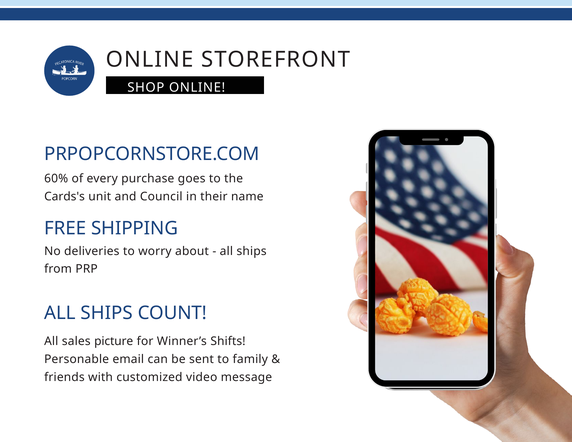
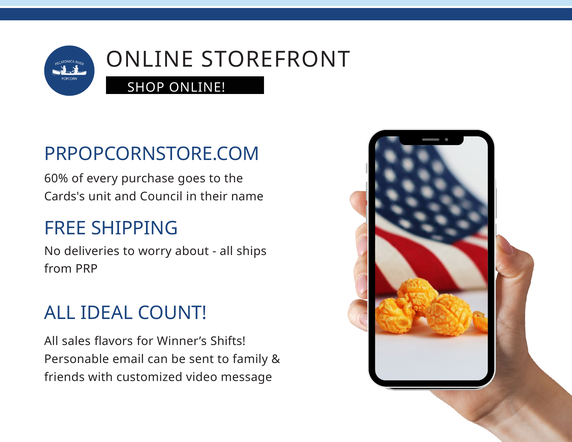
SHIPS at (107, 313): SHIPS -> IDEAL
picture: picture -> flavors
